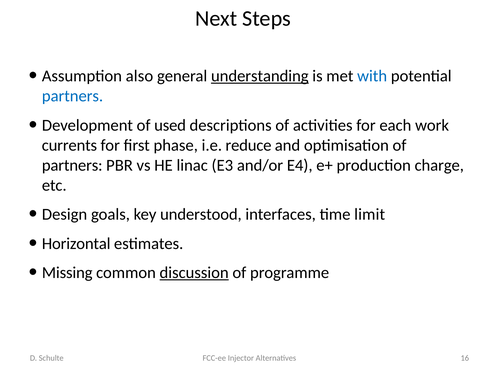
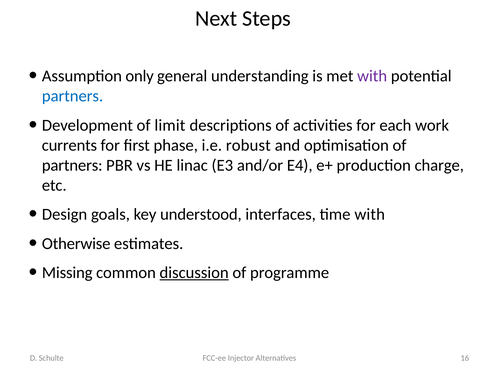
also: also -> only
understanding underline: present -> none
with at (372, 76) colour: blue -> purple
used: used -> limit
reduce: reduce -> robust
time limit: limit -> with
Horizontal: Horizontal -> Otherwise
